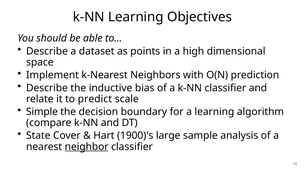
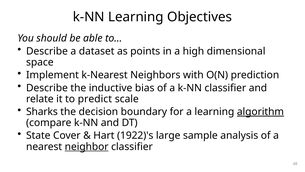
Simple: Simple -> Sharks
algorithm underline: none -> present
1900)'s: 1900)'s -> 1922)'s
